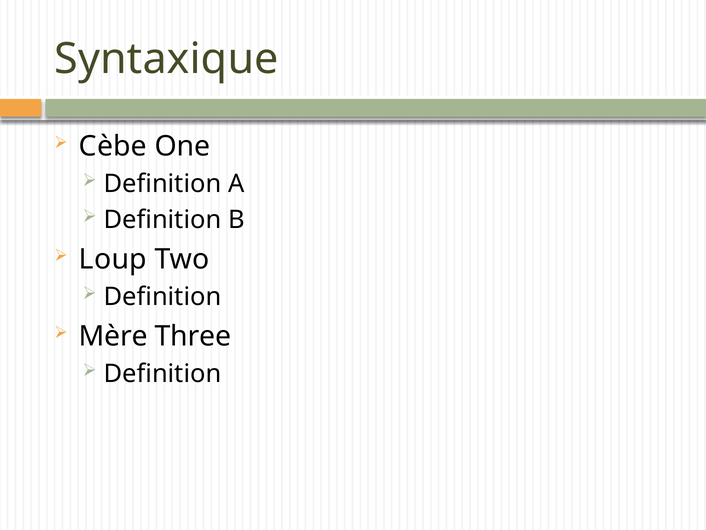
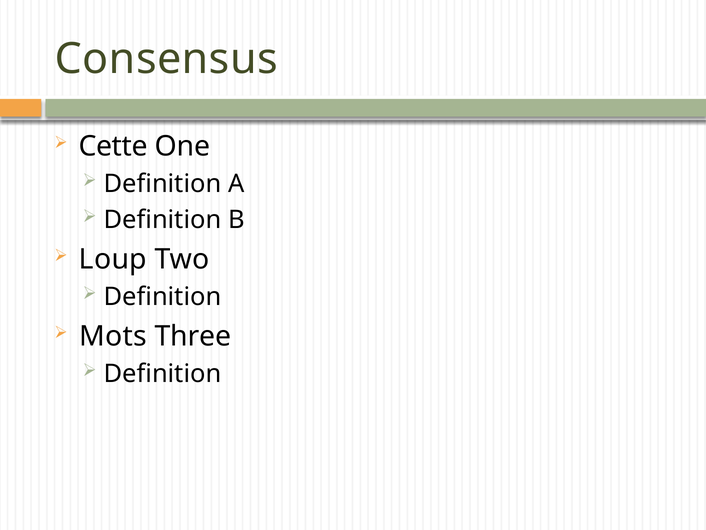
Syntaxique: Syntaxique -> Consensus
Cèbe: Cèbe -> Cette
Mère: Mère -> Mots
